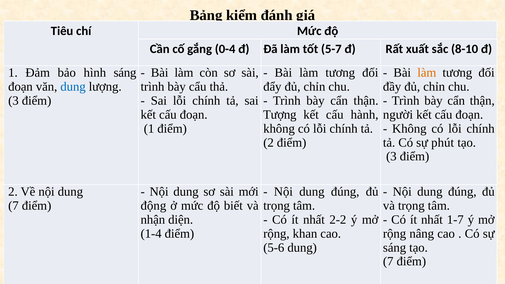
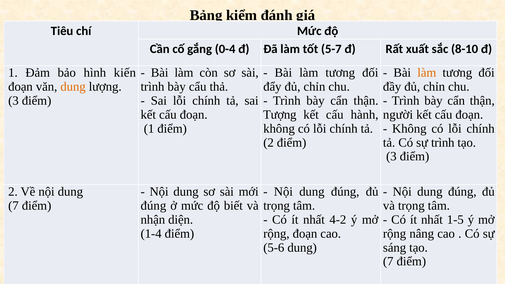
hình sáng: sáng -> kiến
dung at (73, 87) colour: blue -> orange
sự phút: phút -> trình
động at (153, 206): động -> đúng
2-2: 2-2 -> 4-2
1-7: 1-7 -> 1-5
rộng khan: khan -> đoạn
